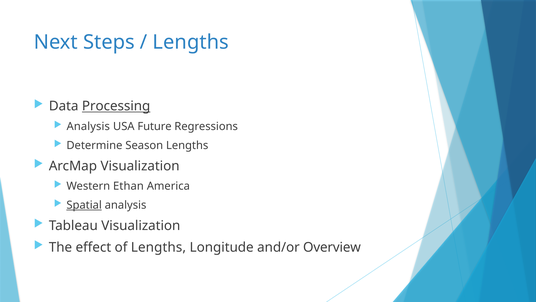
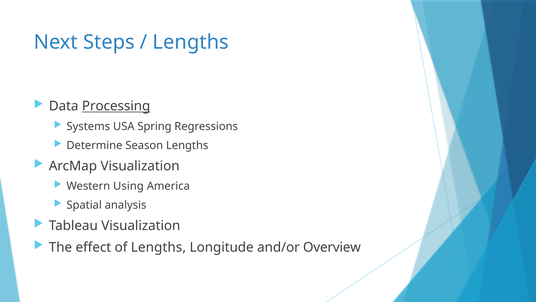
Analysis at (88, 126): Analysis -> Systems
Future: Future -> Spring
Ethan: Ethan -> Using
Spatial underline: present -> none
